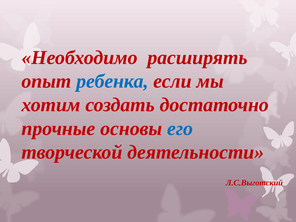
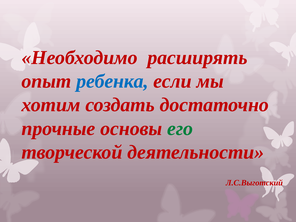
его colour: blue -> green
